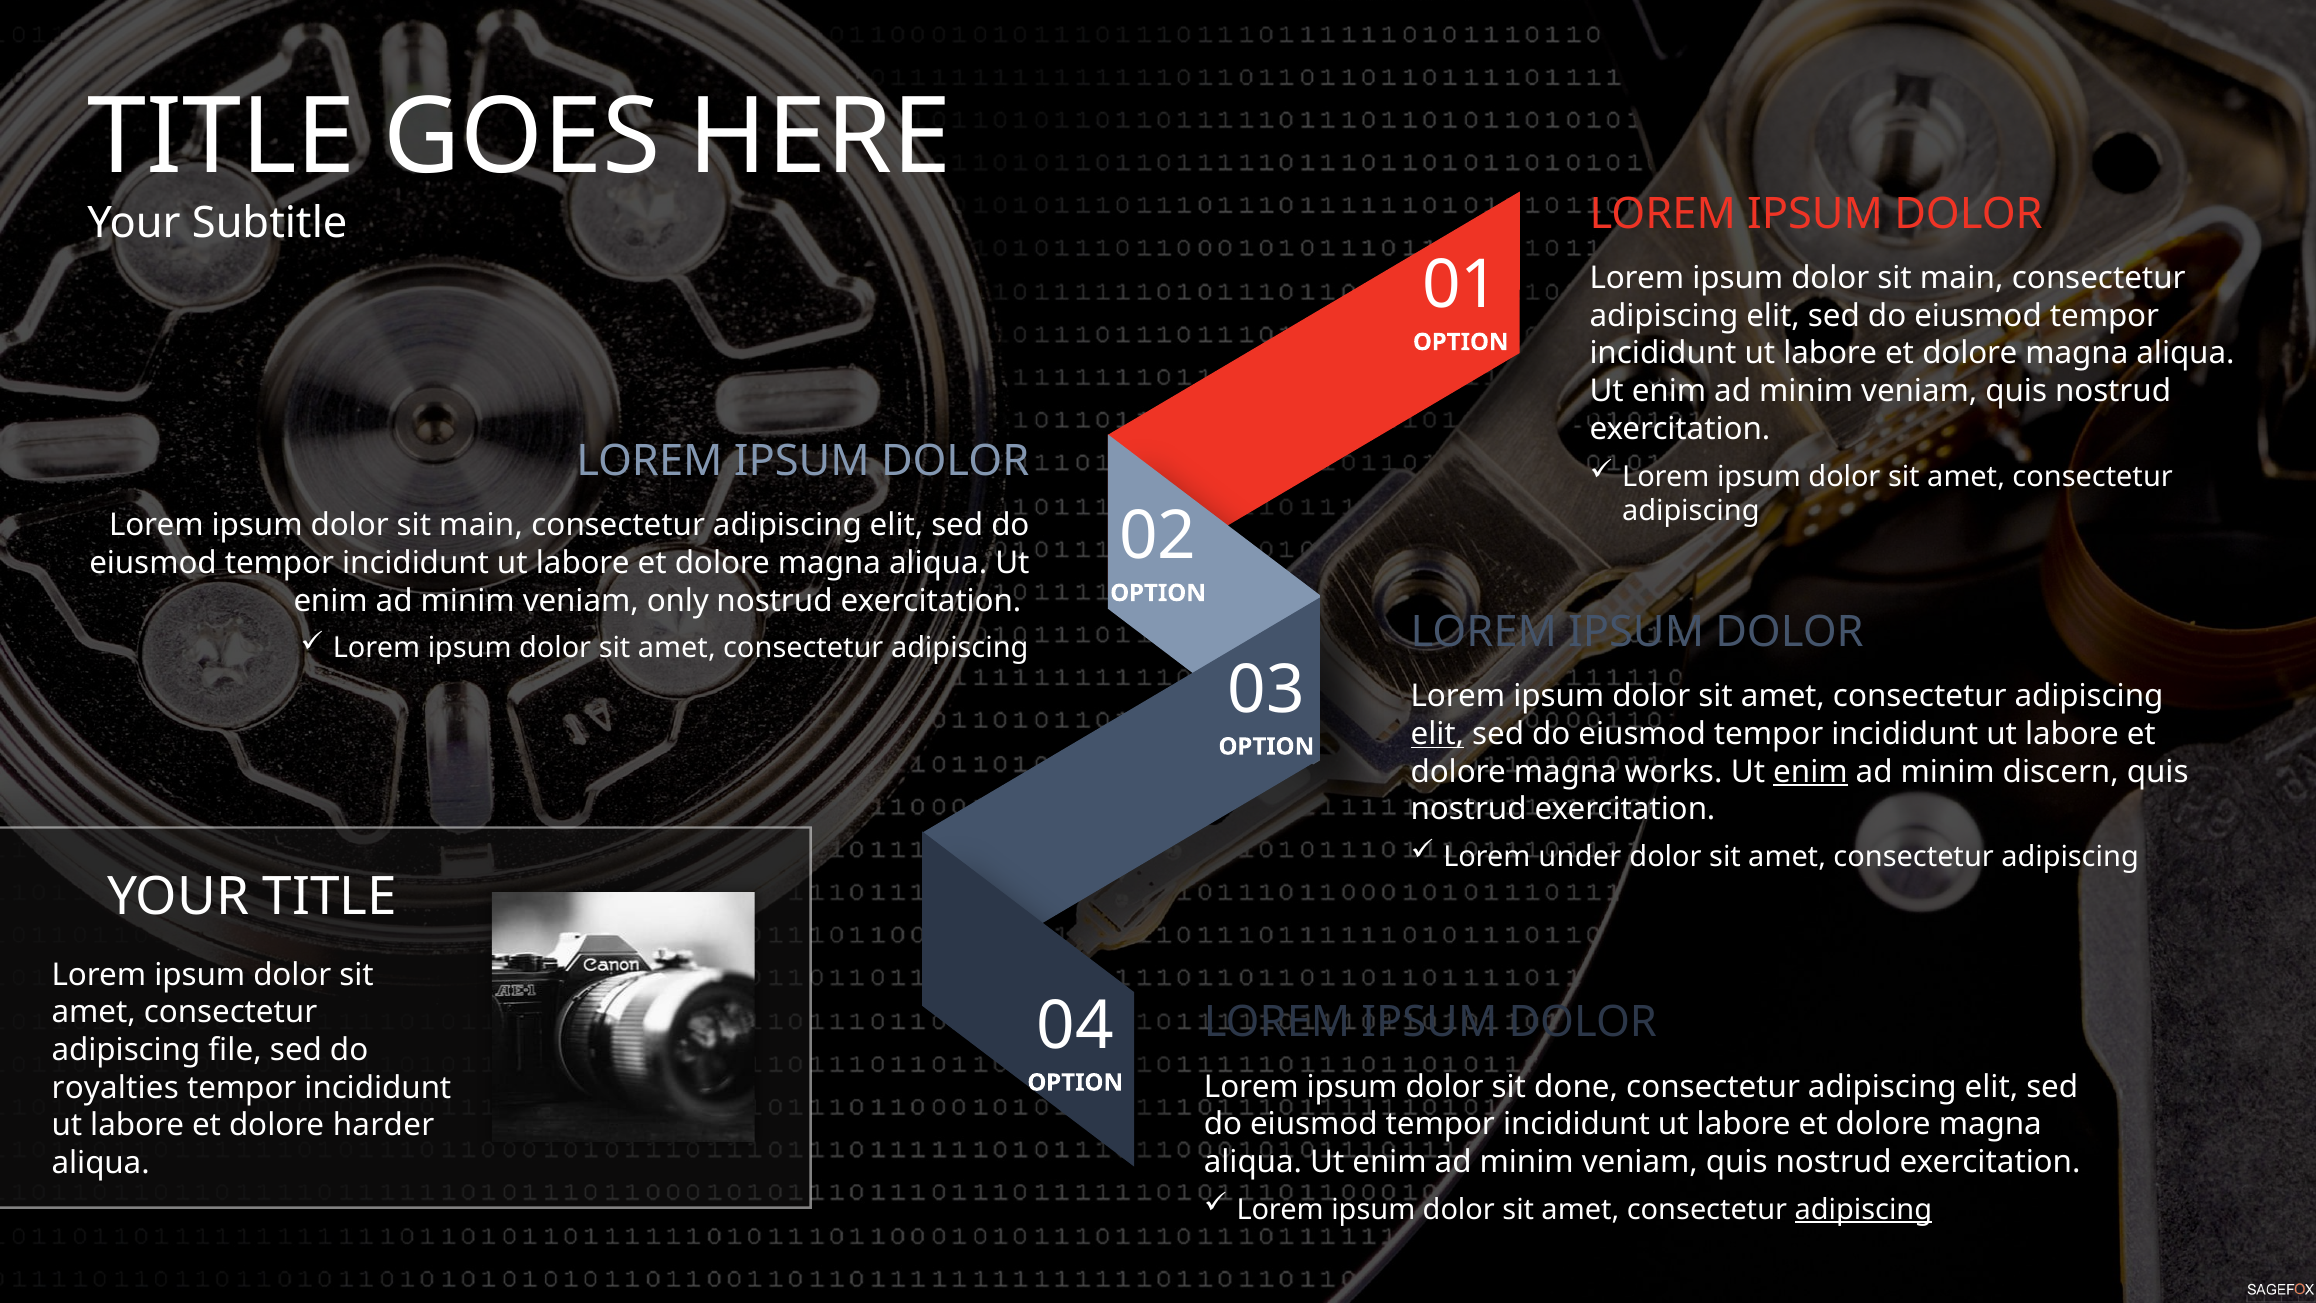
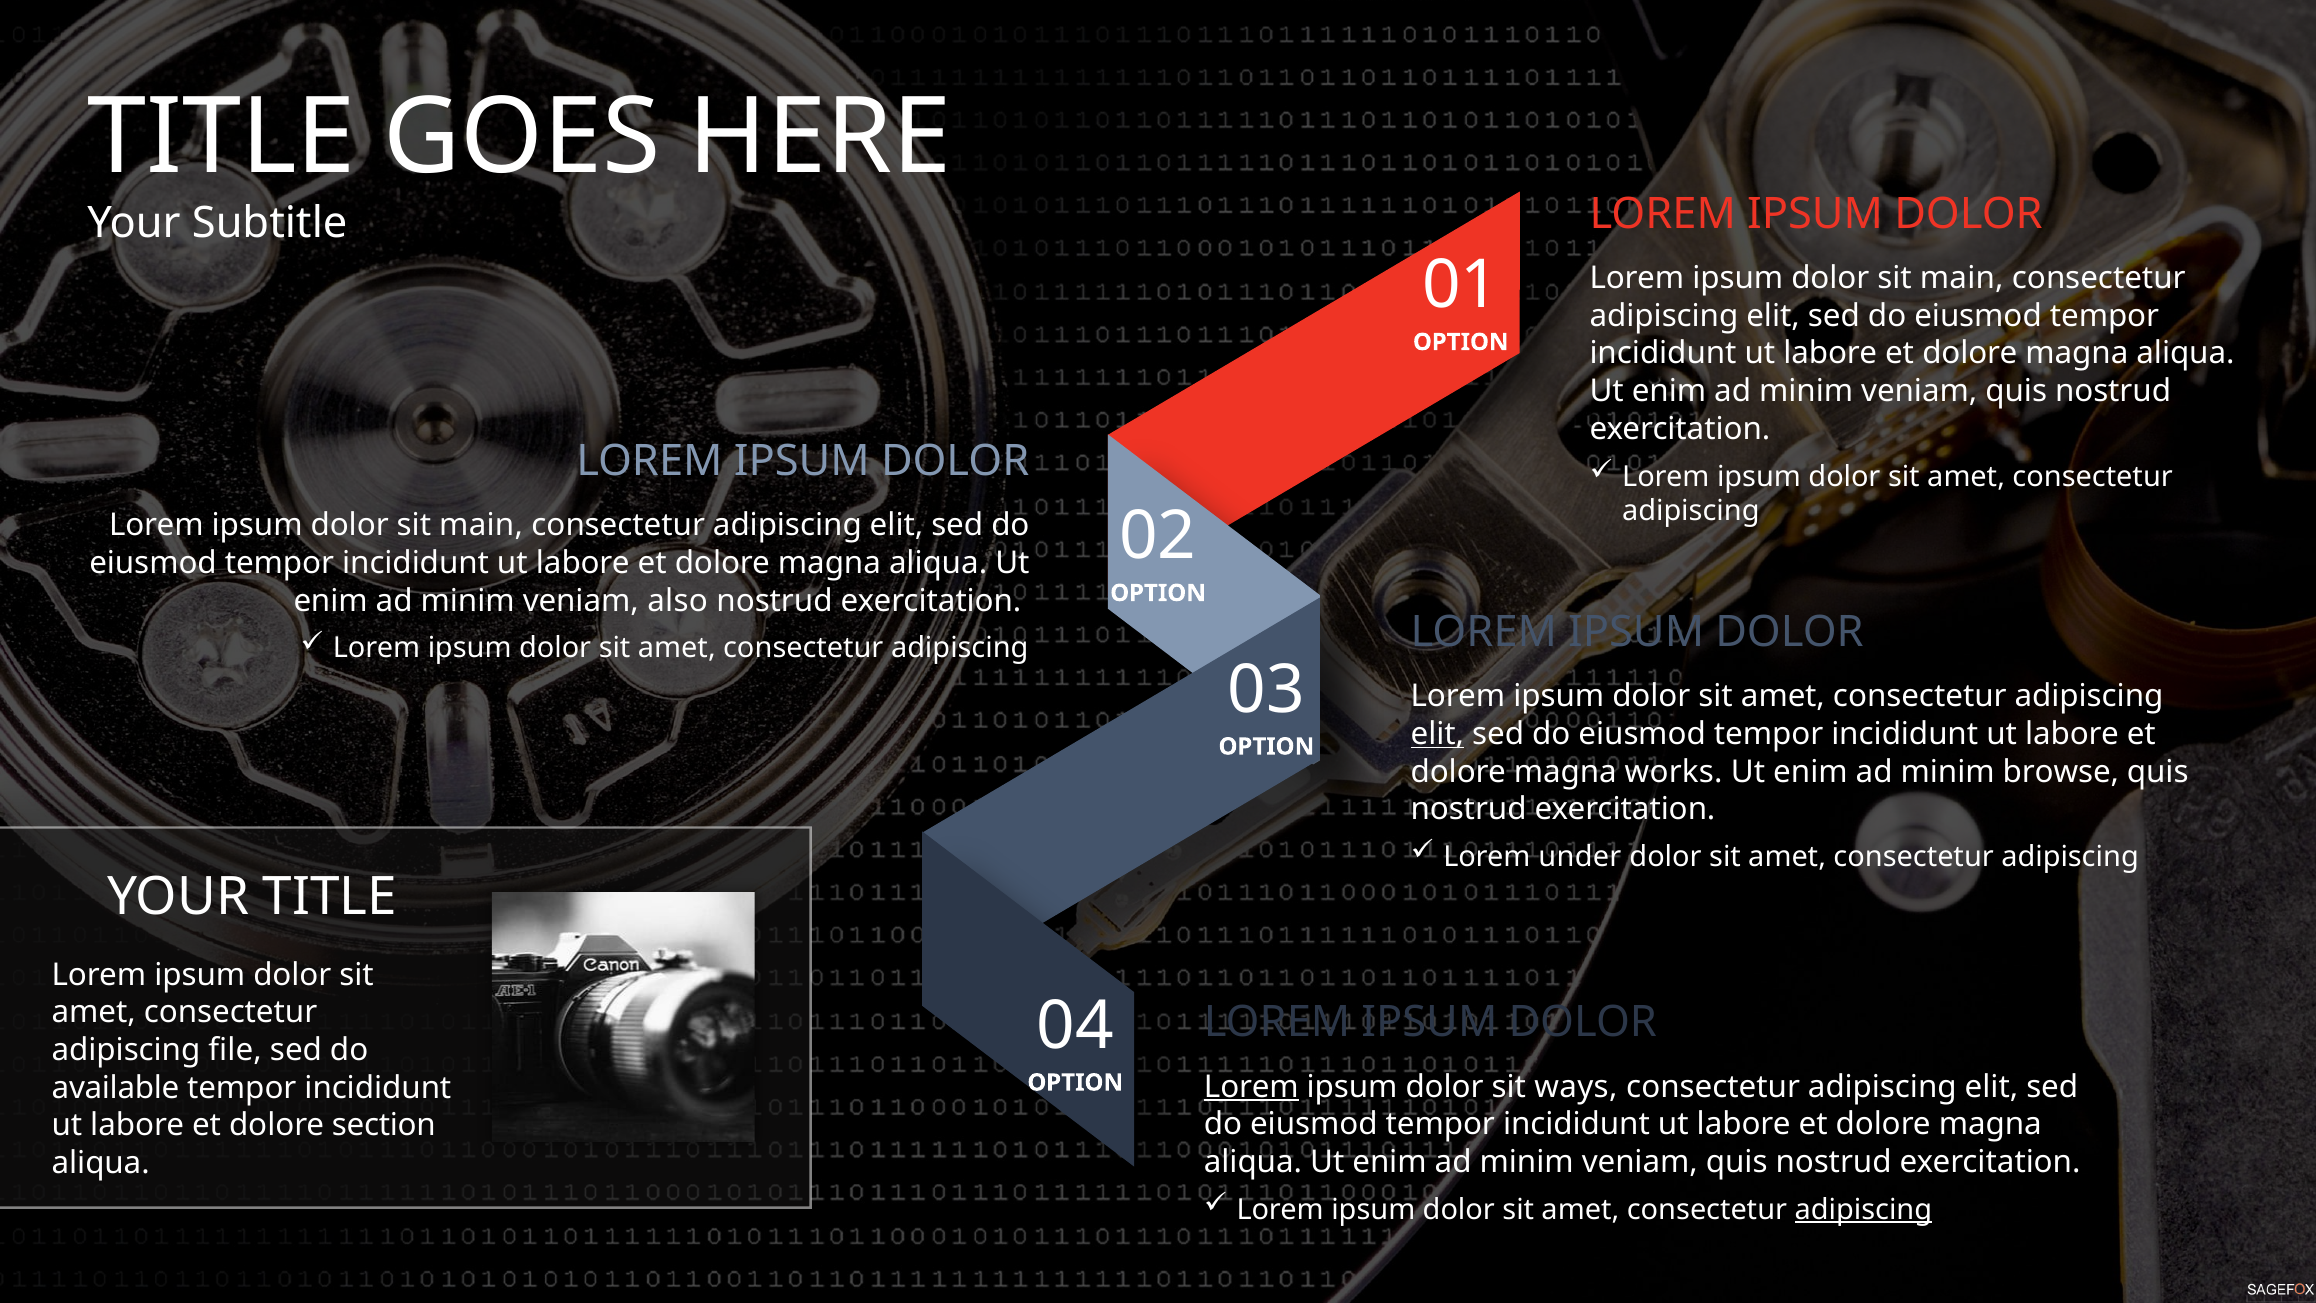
only: only -> also
enim at (1810, 772) underline: present -> none
discern: discern -> browse
Lorem at (1251, 1087) underline: none -> present
done: done -> ways
royalties: royalties -> available
harder: harder -> section
